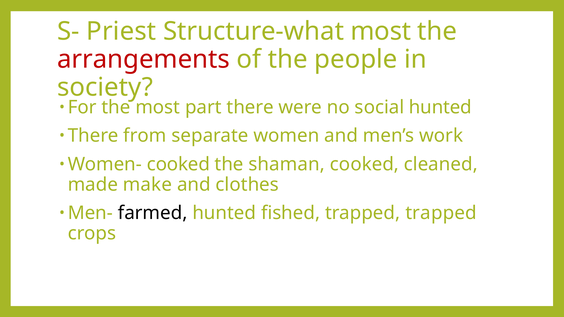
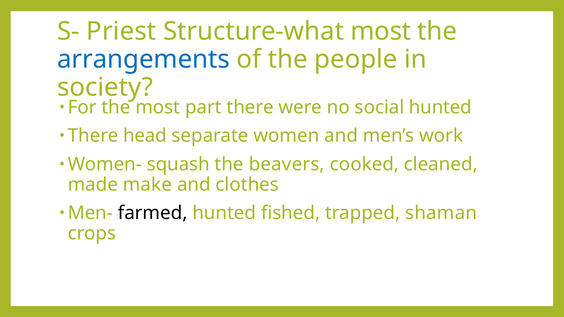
arrangements colour: red -> blue
from: from -> head
Women- cooked: cooked -> squash
shaman: shaman -> beavers
trapped trapped: trapped -> shaman
